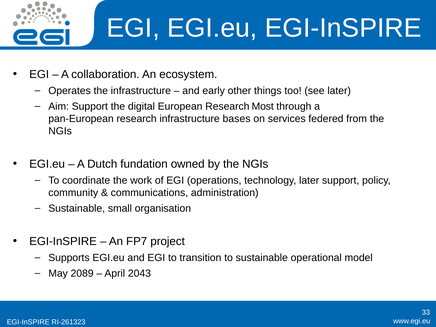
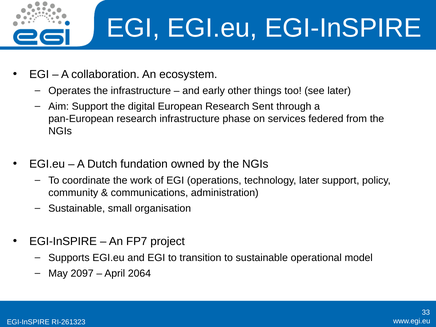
Most: Most -> Sent
bases: bases -> phase
2089: 2089 -> 2097
2043: 2043 -> 2064
